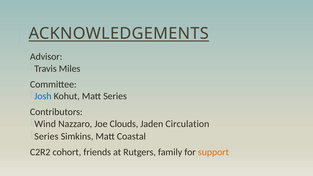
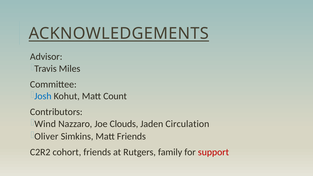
Matt Series: Series -> Count
Series at (46, 136): Series -> Oliver
Matt Coastal: Coastal -> Friends
support colour: orange -> red
